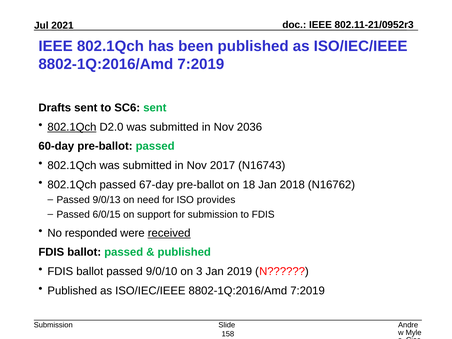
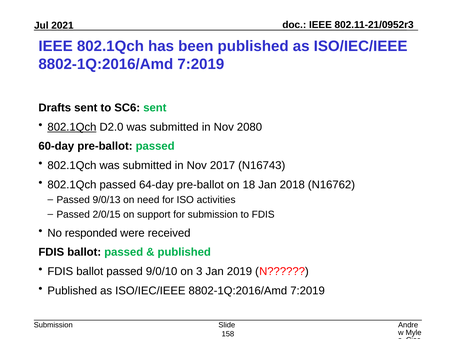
2036: 2036 -> 2080
67-day: 67-day -> 64-day
provides: provides -> activities
6/0/15: 6/0/15 -> 2/0/15
received underline: present -> none
